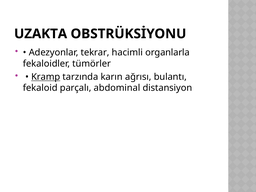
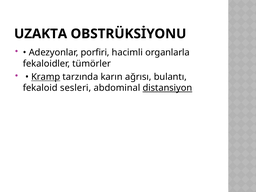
tekrar: tekrar -> porfiri
parçalı: parçalı -> sesleri
distansiyon underline: none -> present
